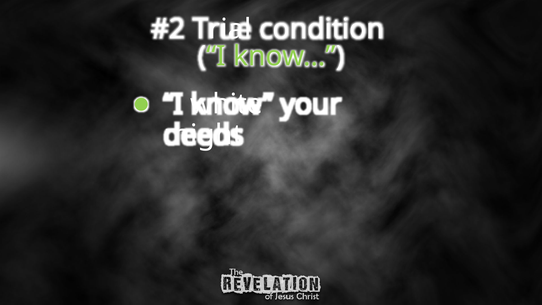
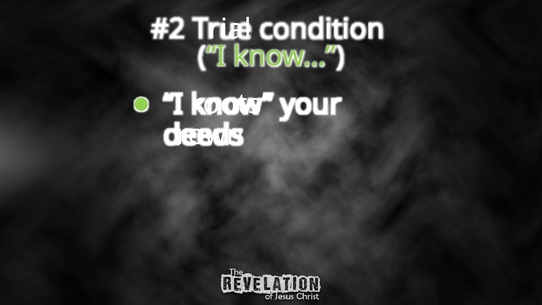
white: white -> roots
might: might -> crown
